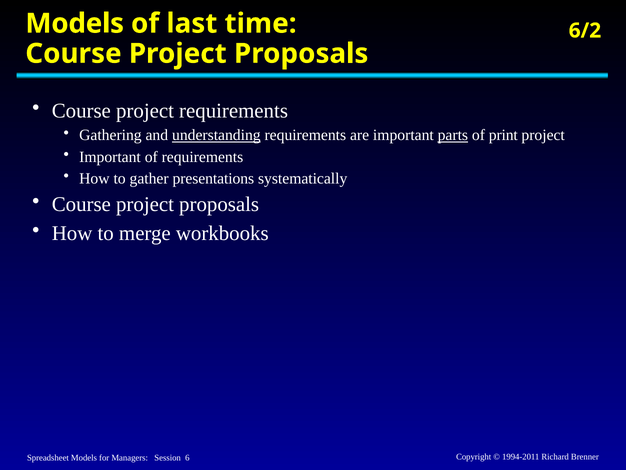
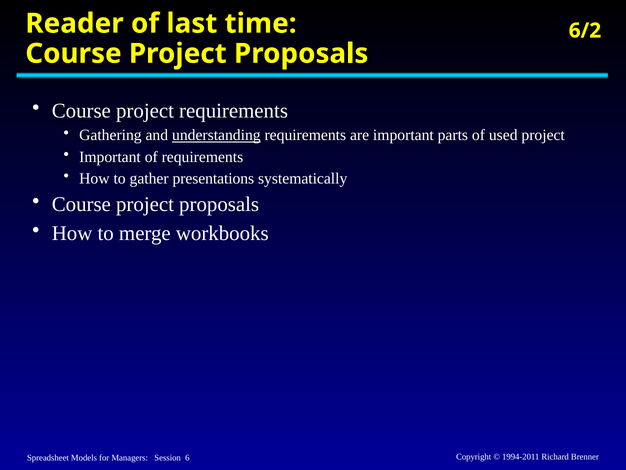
Models at (75, 23): Models -> Reader
parts underline: present -> none
print: print -> used
